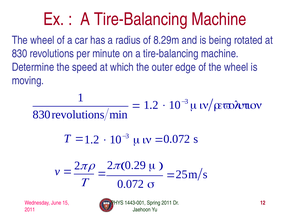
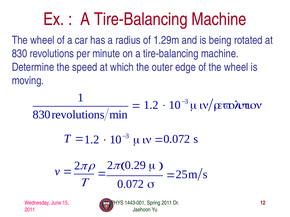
8.29m: 8.29m -> 1.29m
